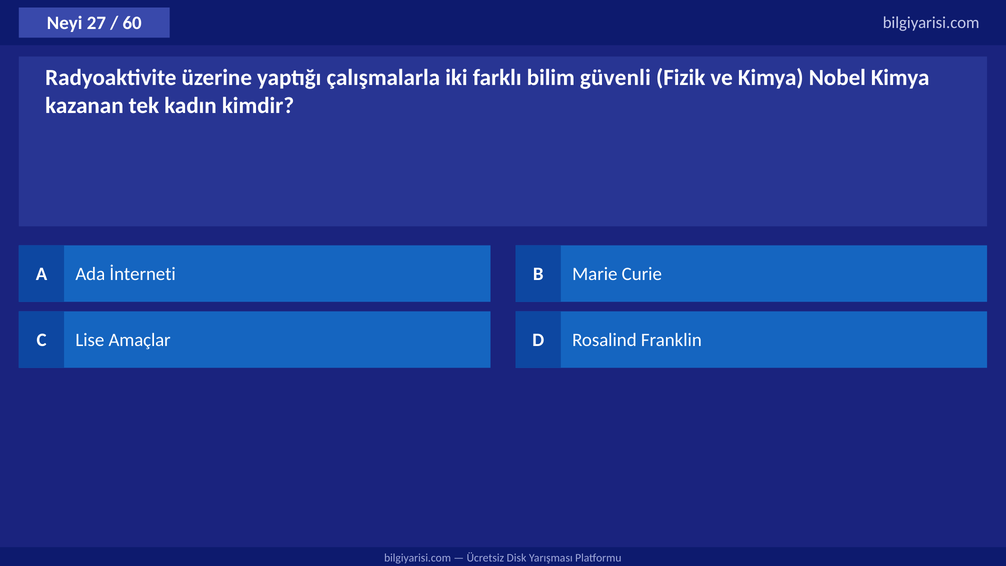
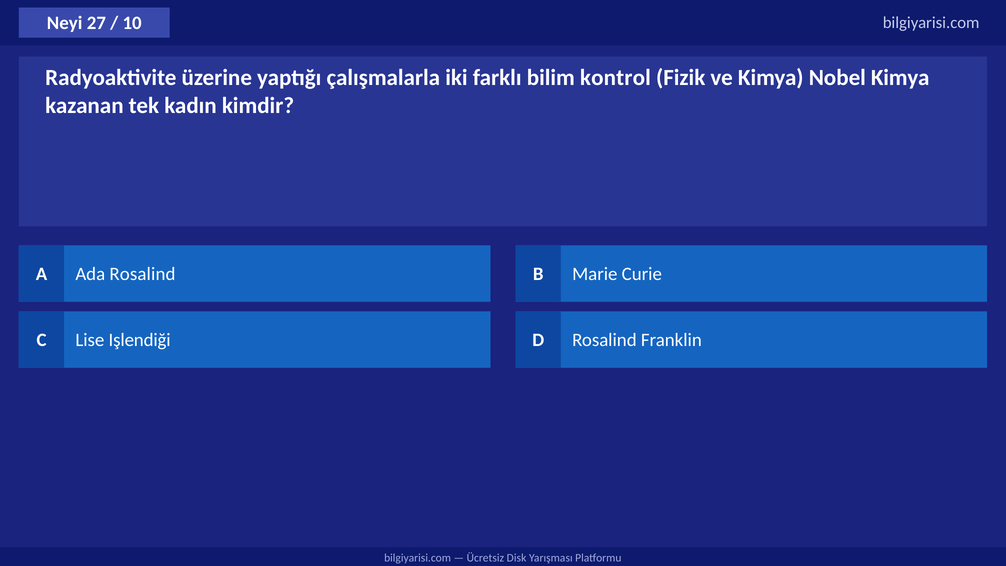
60: 60 -> 10
güvenli: güvenli -> kontrol
Ada İnterneti: İnterneti -> Rosalind
Amaçlar: Amaçlar -> Işlendiği
